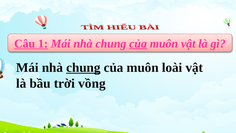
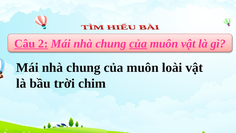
1: 1 -> 2
chung at (83, 67) underline: present -> none
vồng: vồng -> chim
